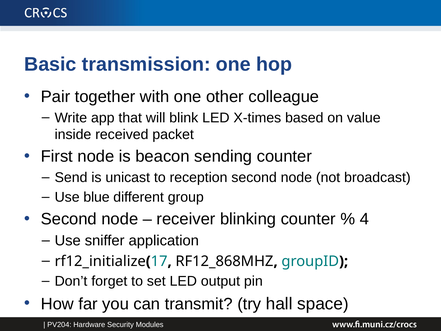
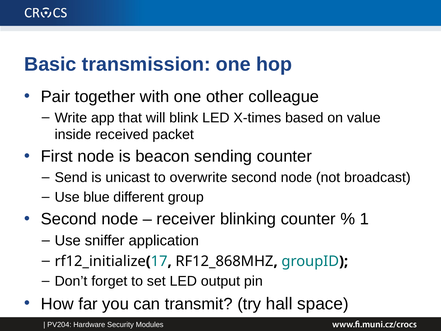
reception: reception -> overwrite
4: 4 -> 1
